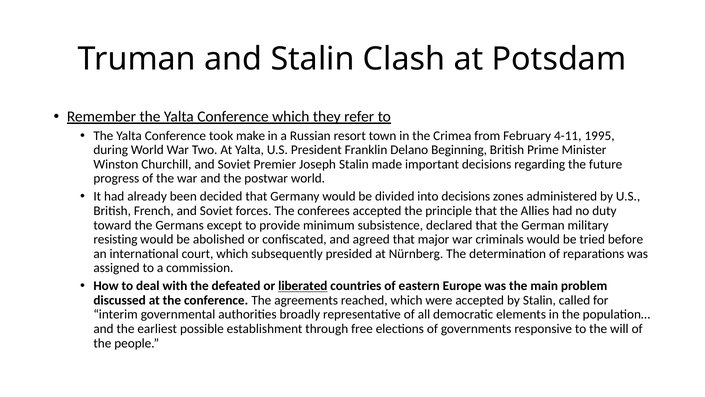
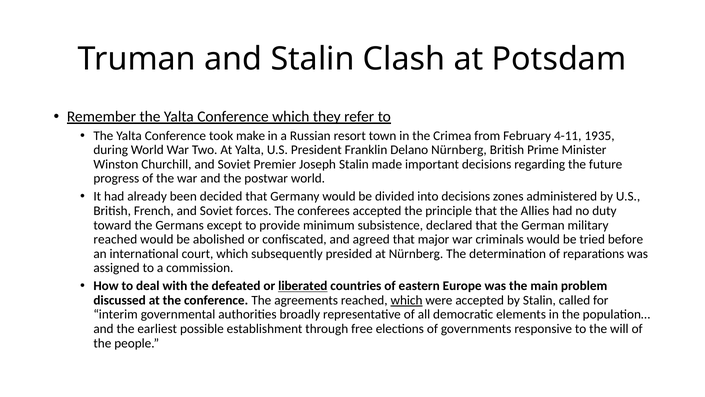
1995: 1995 -> 1935
Delano Beginning: Beginning -> Nürnberg
resisting at (115, 239): resisting -> reached
which at (407, 300) underline: none -> present
